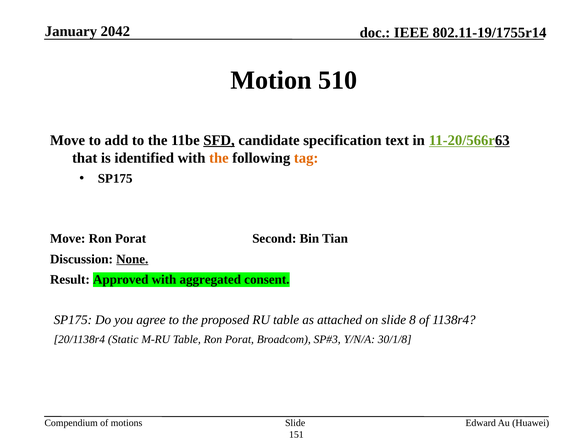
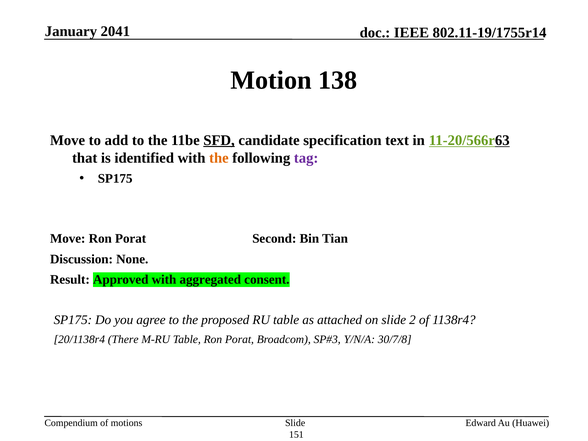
2042: 2042 -> 2041
510: 510 -> 138
tag colour: orange -> purple
None underline: present -> none
8: 8 -> 2
Static: Static -> There
30/1/8: 30/1/8 -> 30/7/8
